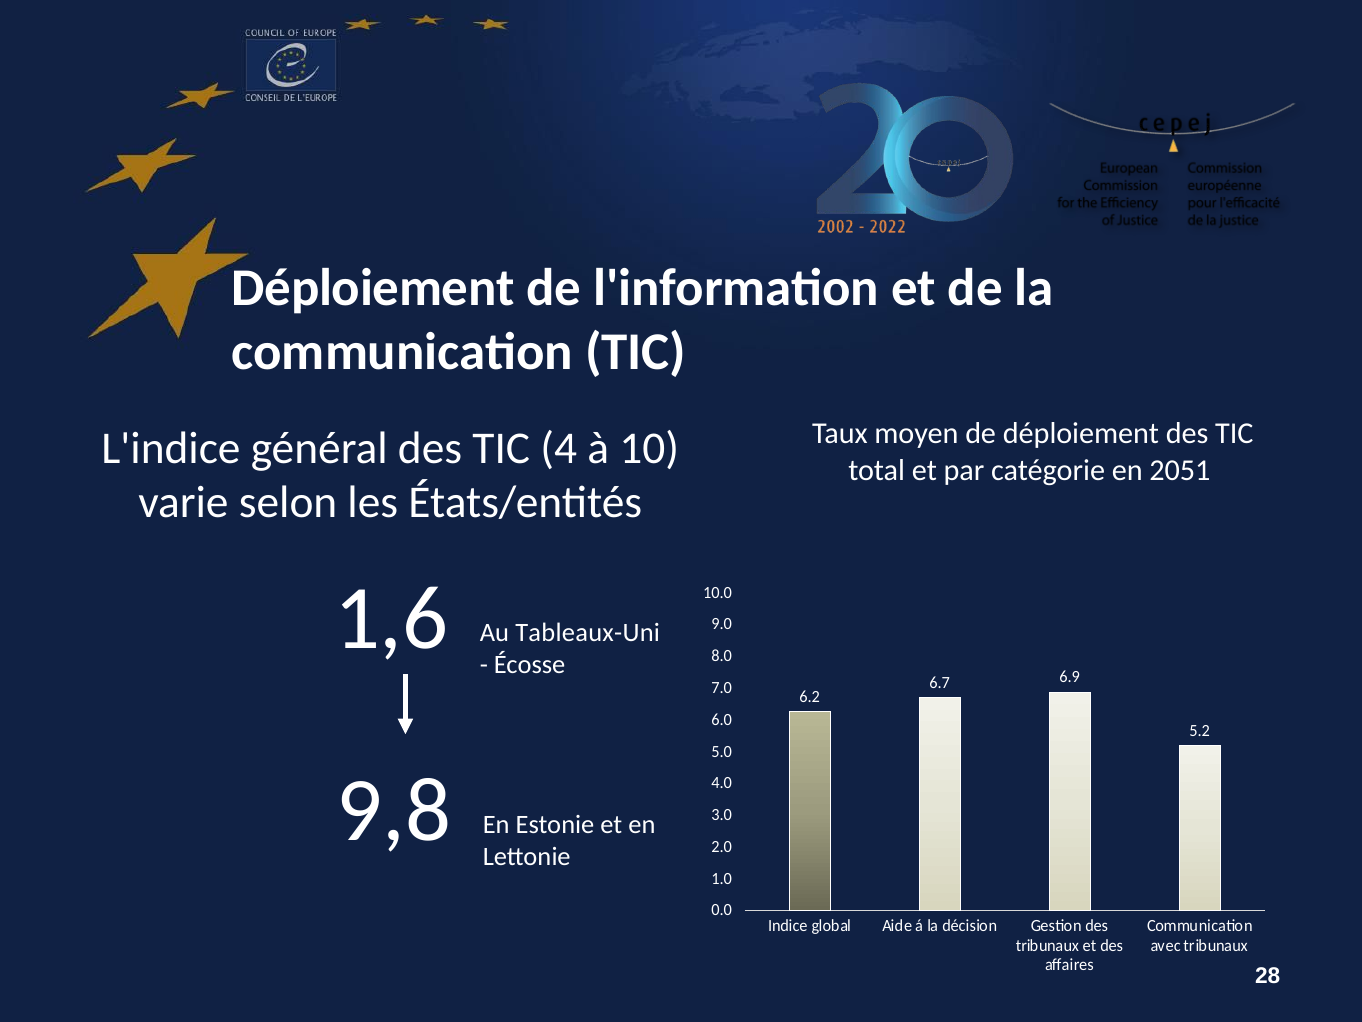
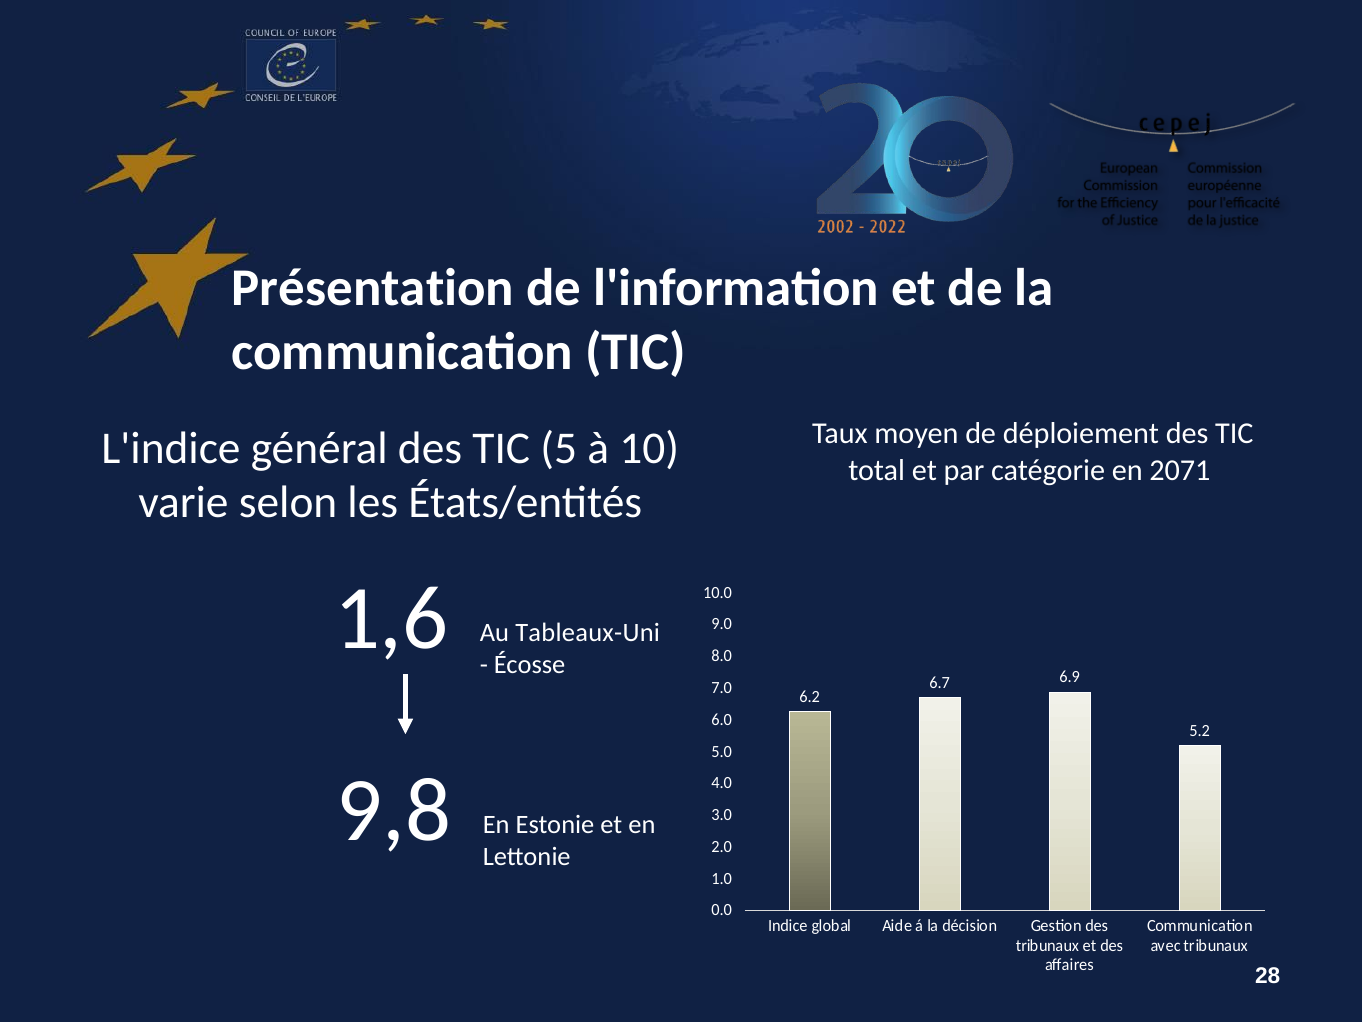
Déploiement at (373, 288): Déploiement -> Présentation
4: 4 -> 5
2051: 2051 -> 2071
